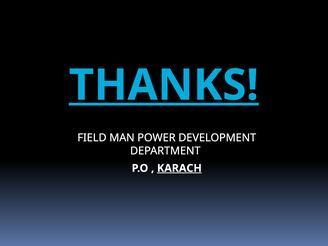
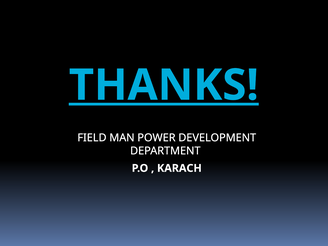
KARACH underline: present -> none
